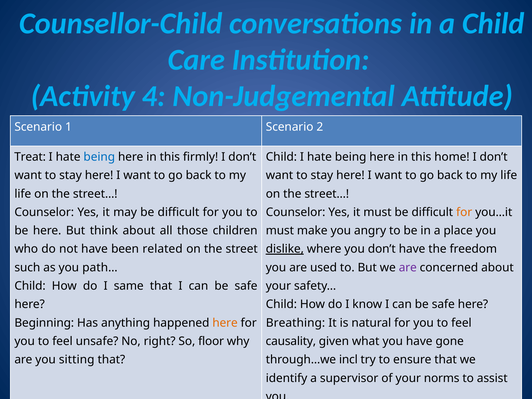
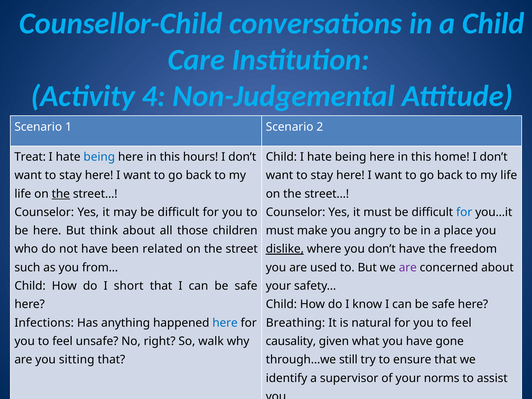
firmly: firmly -> hours
the at (61, 194) underline: none -> present
for at (464, 212) colour: orange -> blue
path…: path… -> from…
same: same -> short
Beginning: Beginning -> Infections
here at (225, 323) colour: orange -> blue
floor: floor -> walk
incl: incl -> still
